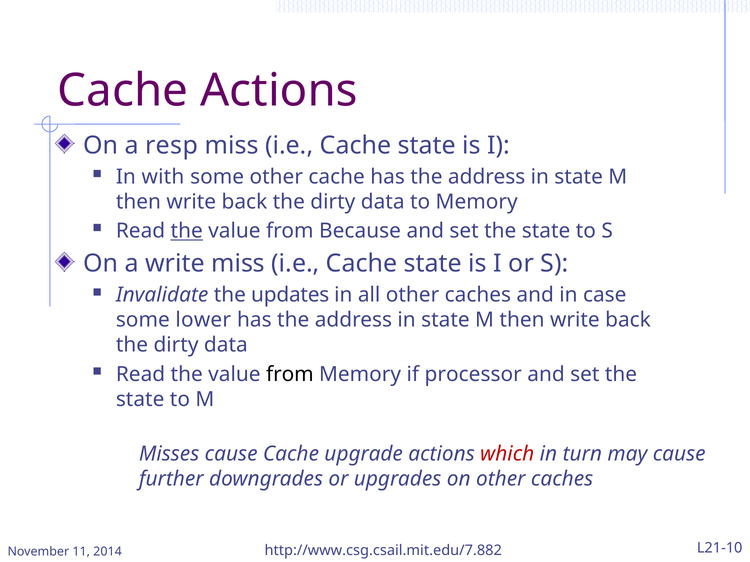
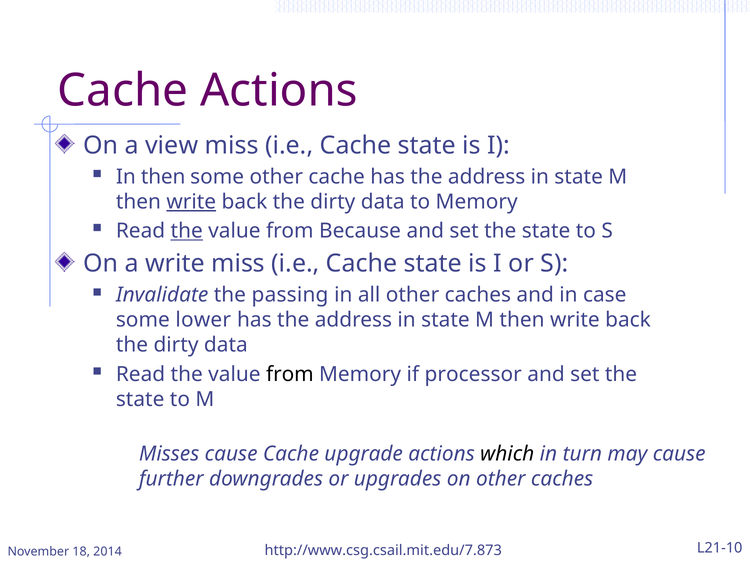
resp: resp -> view
In with: with -> then
write at (191, 202) underline: none -> present
updates: updates -> passing
which colour: red -> black
11: 11 -> 18
http://www.csg.csail.mit.edu/7.882: http://www.csg.csail.mit.edu/7.882 -> http://www.csg.csail.mit.edu/7.873
